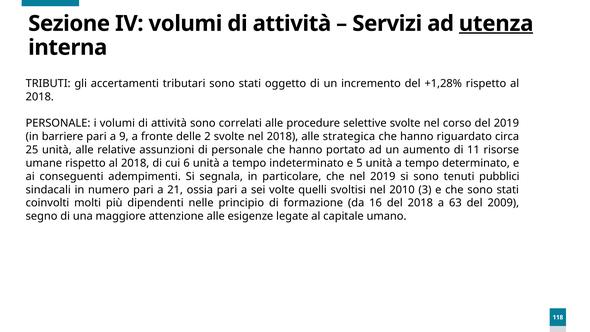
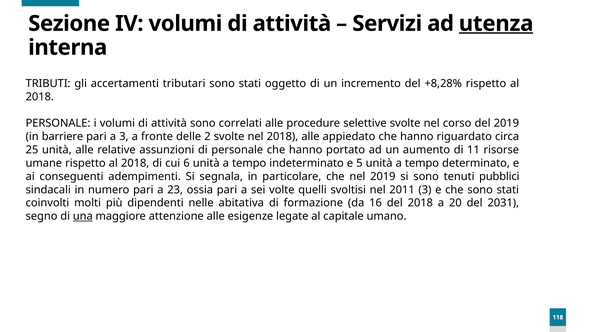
+1,28%: +1,28% -> +8,28%
a 9: 9 -> 3
strategica: strategica -> appiedato
21: 21 -> 23
2010: 2010 -> 2011
principio: principio -> abitativa
63: 63 -> 20
2009: 2009 -> 2031
una underline: none -> present
